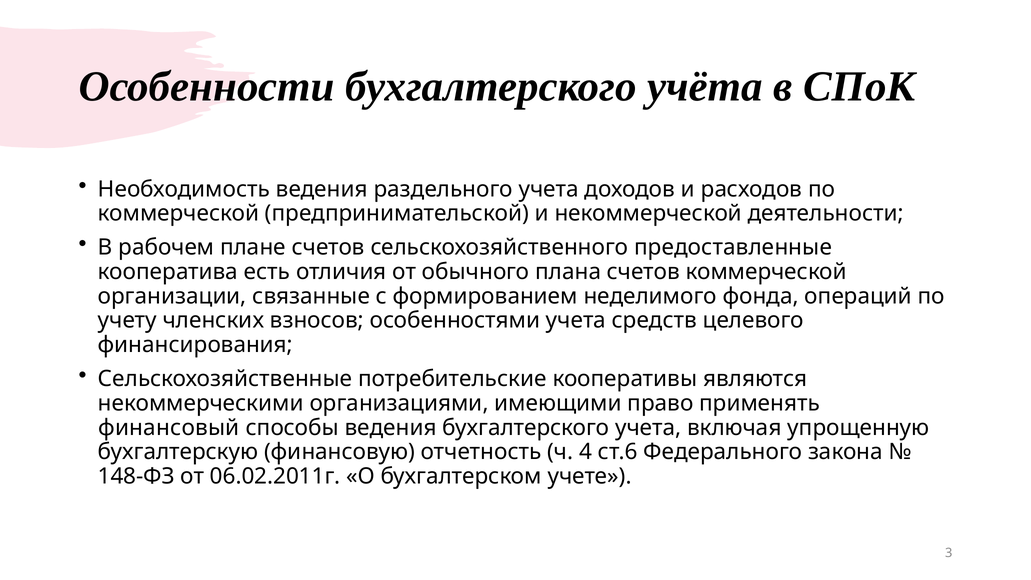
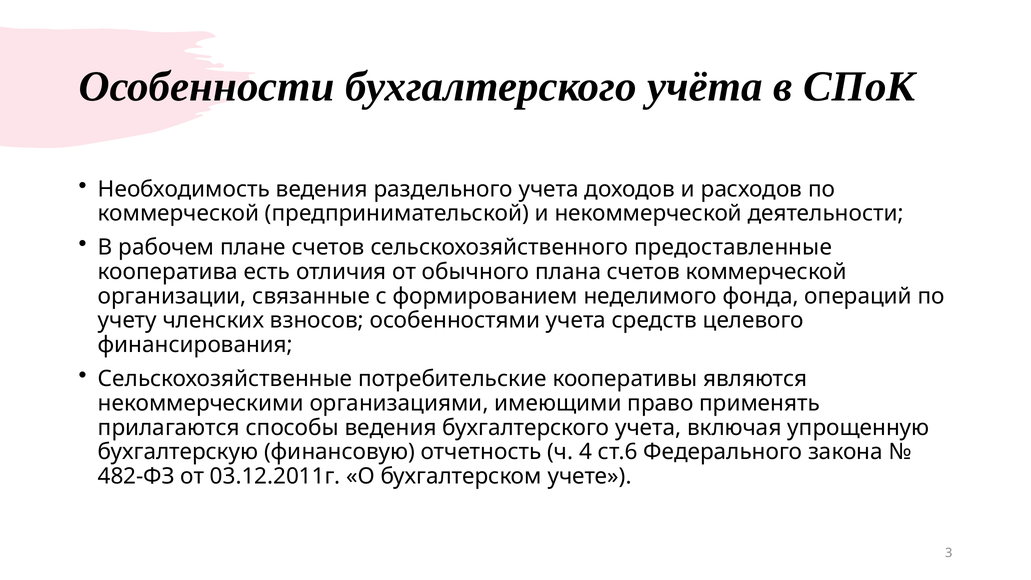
финансовый: финансовый -> прилагаются
148-ФЗ: 148-ФЗ -> 482-ФЗ
06.02.2011г: 06.02.2011г -> 03.12.2011г
